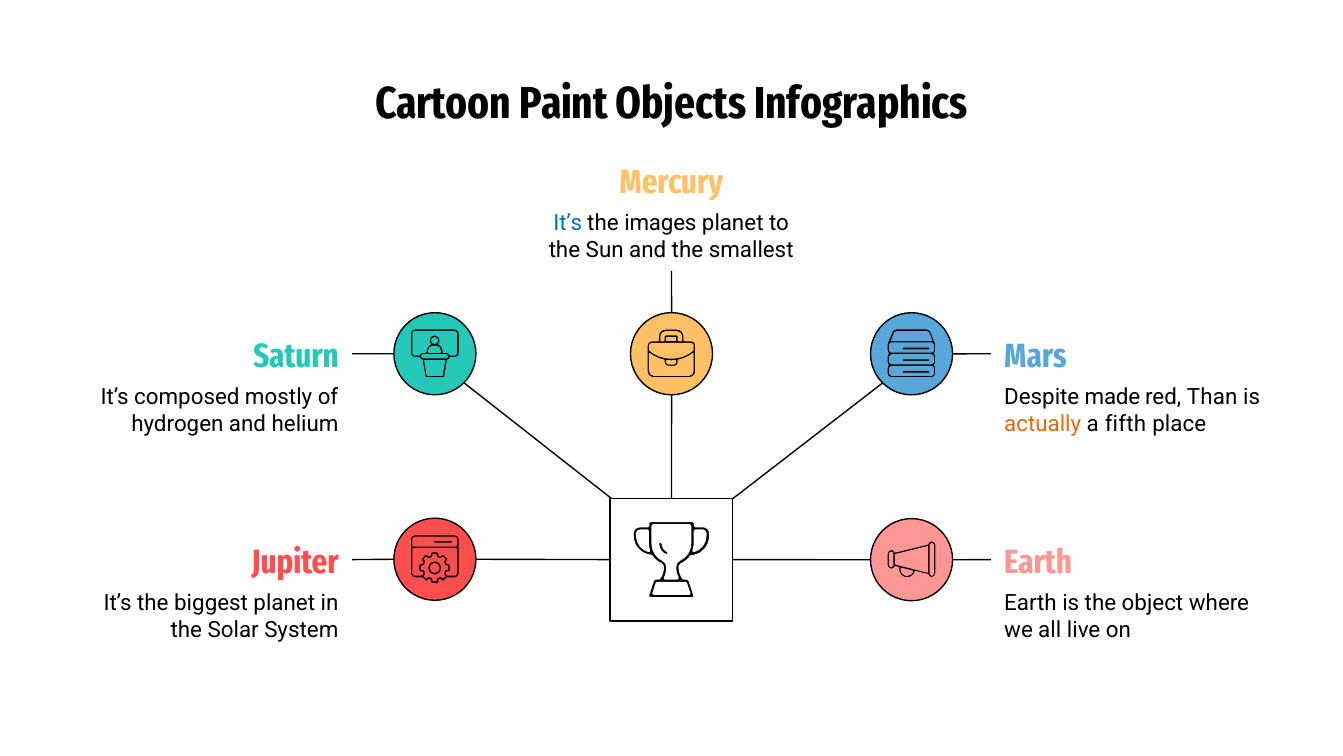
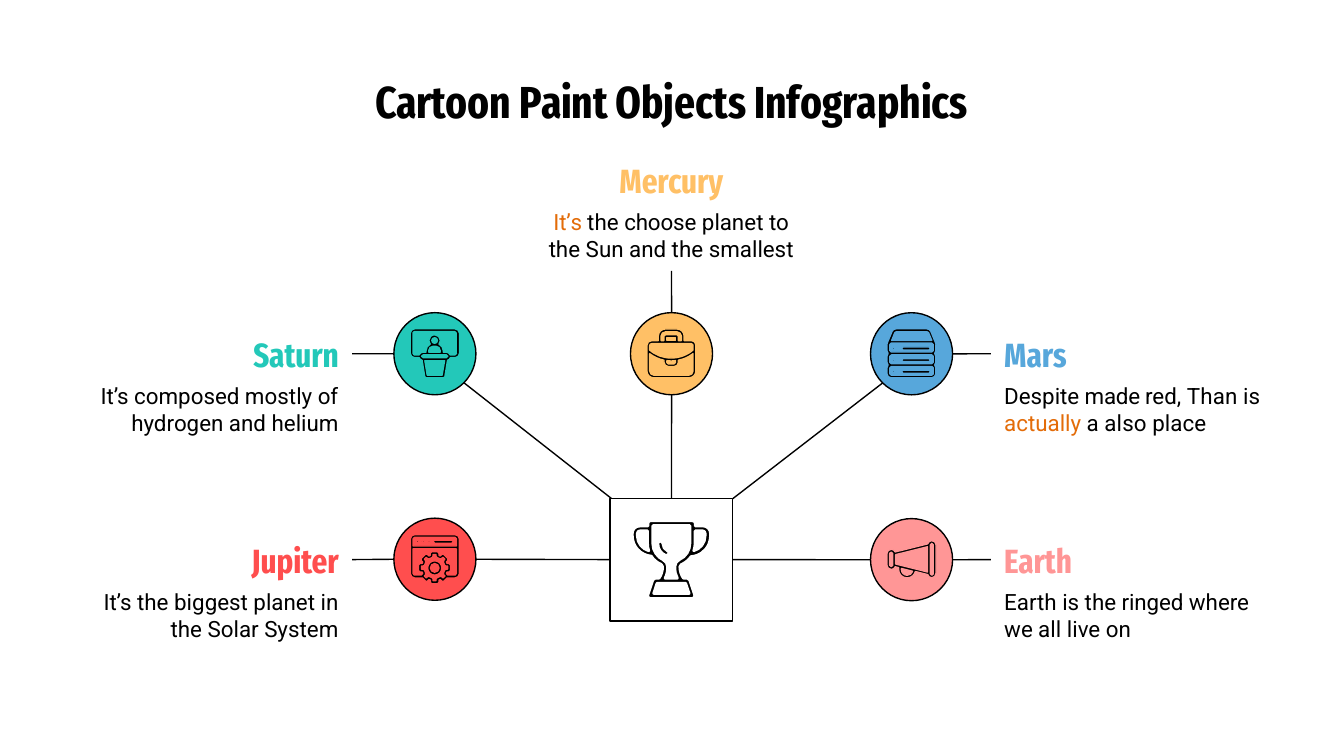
It’s at (568, 223) colour: blue -> orange
images: images -> choose
fifth: fifth -> also
object: object -> ringed
